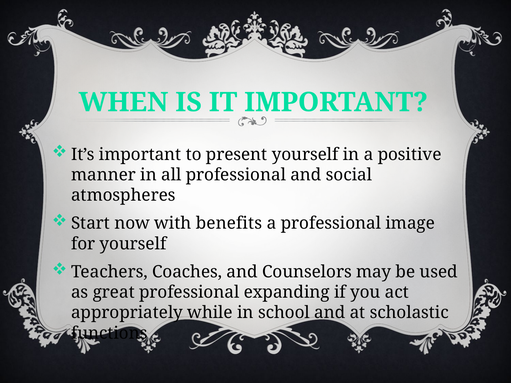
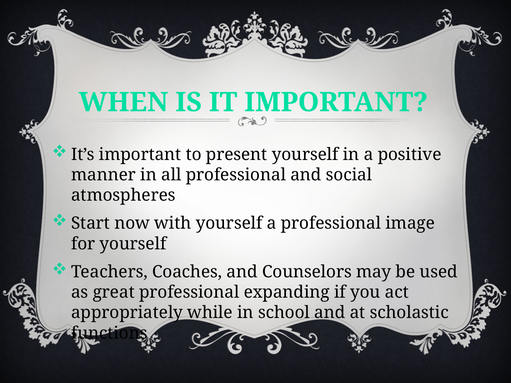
with benefits: benefits -> yourself
